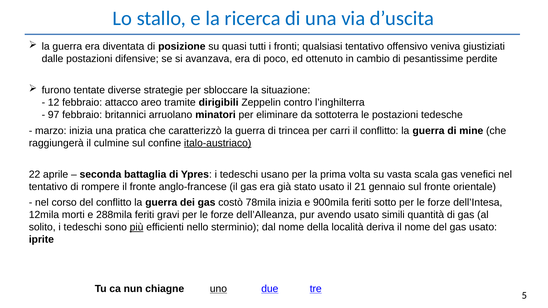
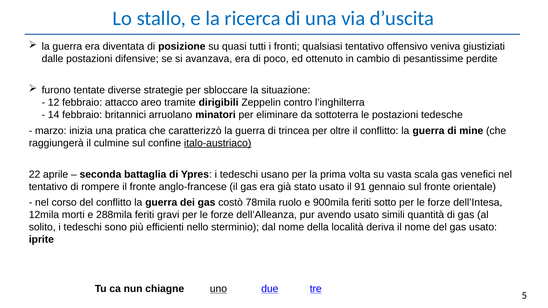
97: 97 -> 14
carri: carri -> oltre
21: 21 -> 91
78mila inizia: inizia -> ruolo
più underline: present -> none
